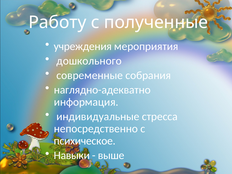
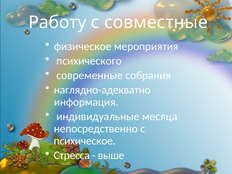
полученные: полученные -> совместные
учреждения: учреждения -> физическое
дошкольного: дошкольного -> психического
стресса: стресса -> месяца
Навыки: Навыки -> Стресса
